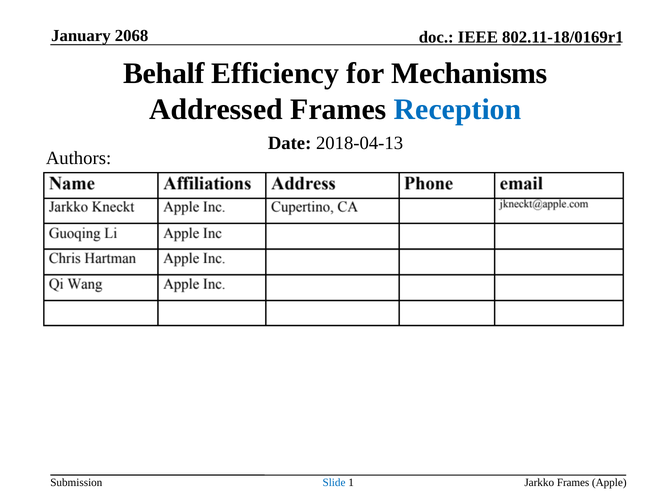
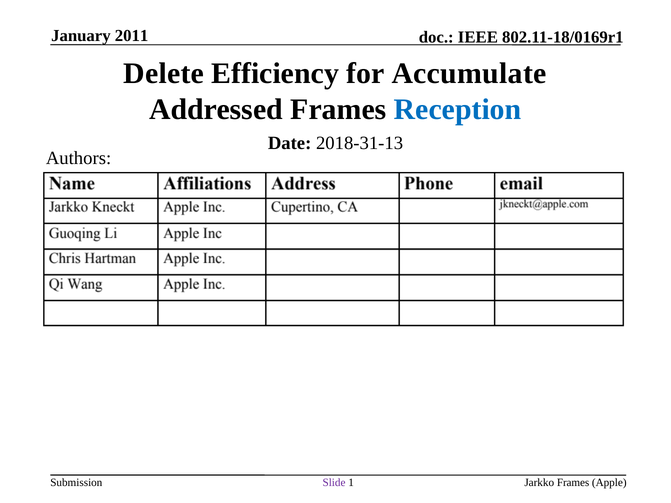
2068: 2068 -> 2011
Behalf: Behalf -> Delete
Mechanisms: Mechanisms -> Accumulate
2018-04-13: 2018-04-13 -> 2018-31-13
Slide colour: blue -> purple
